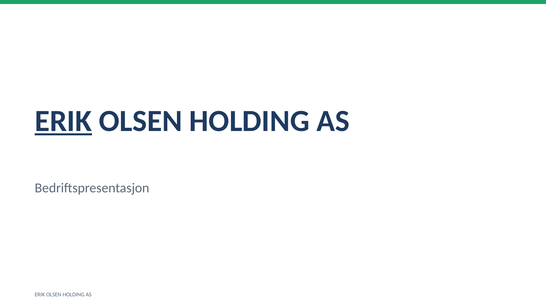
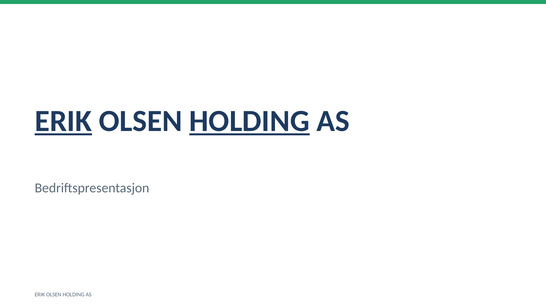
HOLDING at (249, 121) underline: none -> present
